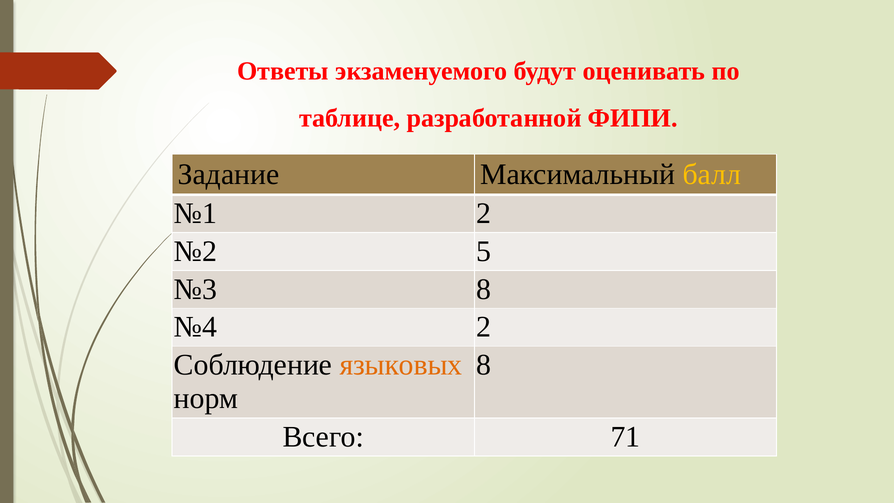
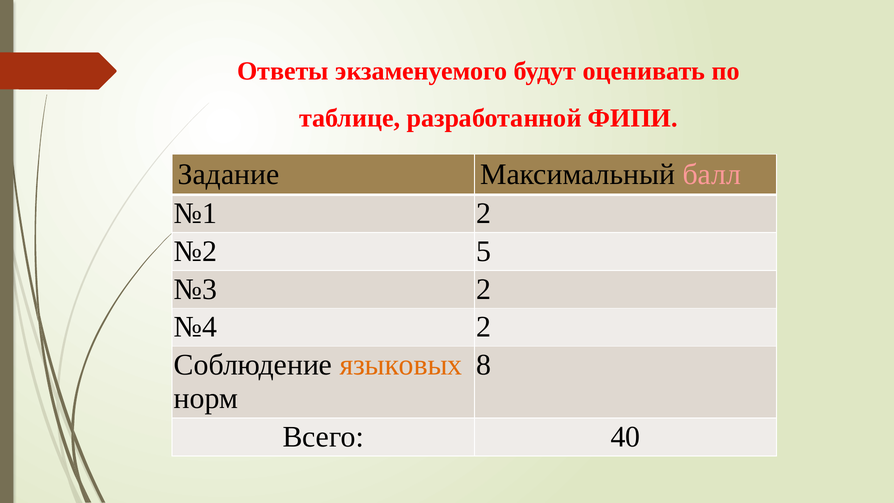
балл colour: yellow -> pink
№3 8: 8 -> 2
71: 71 -> 40
